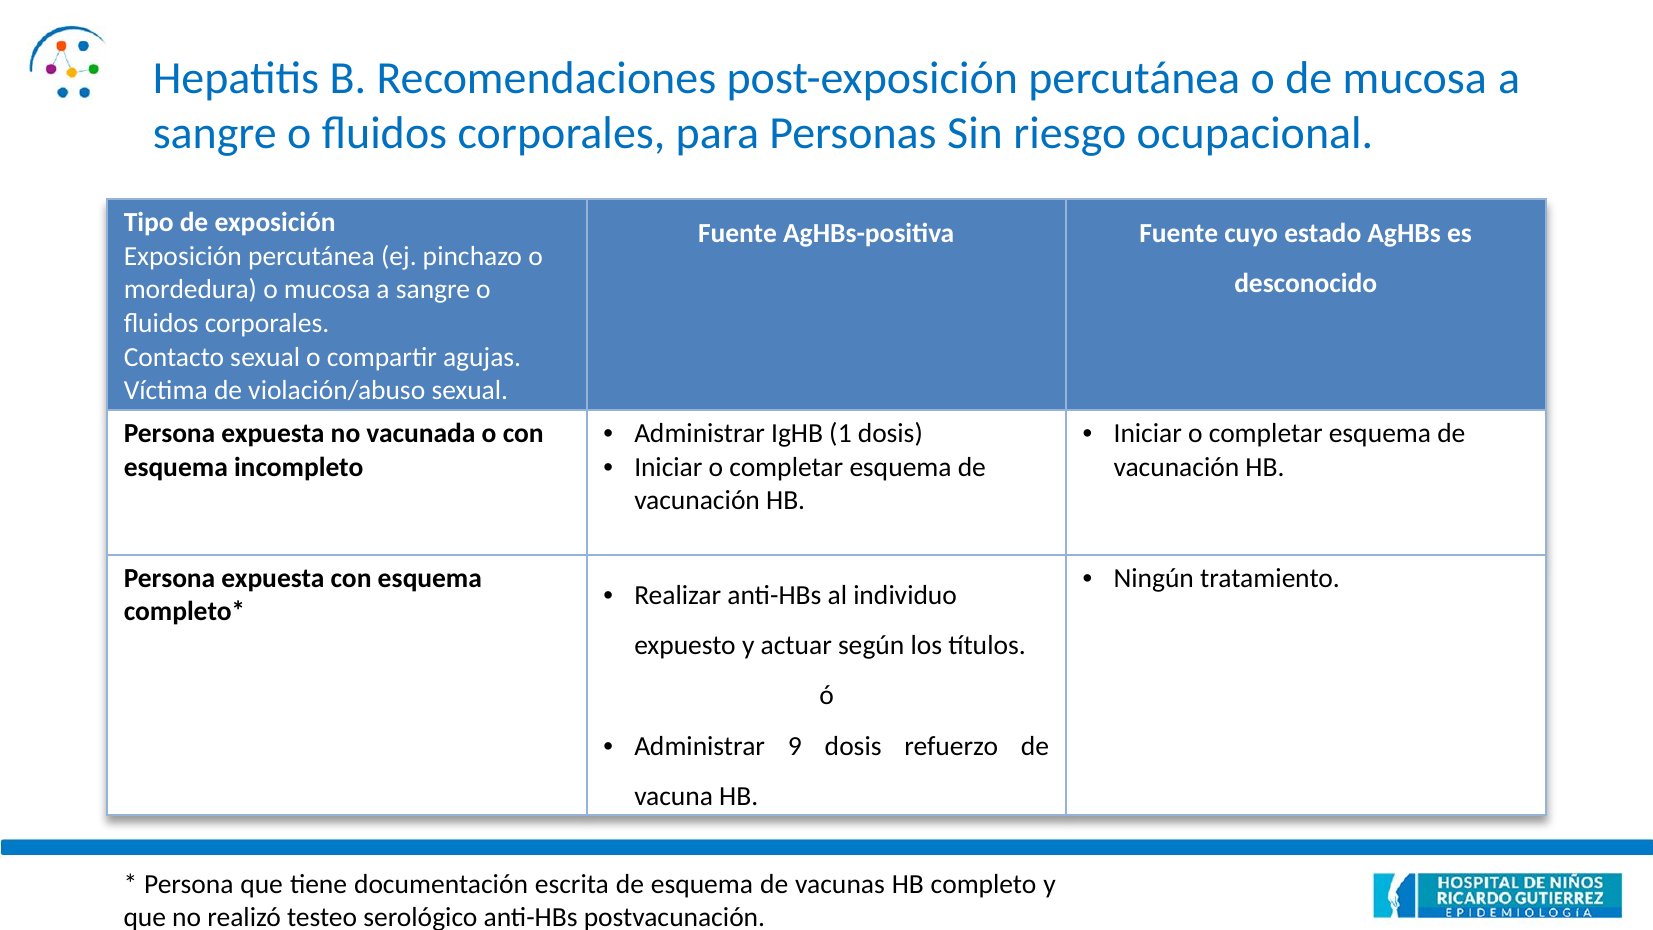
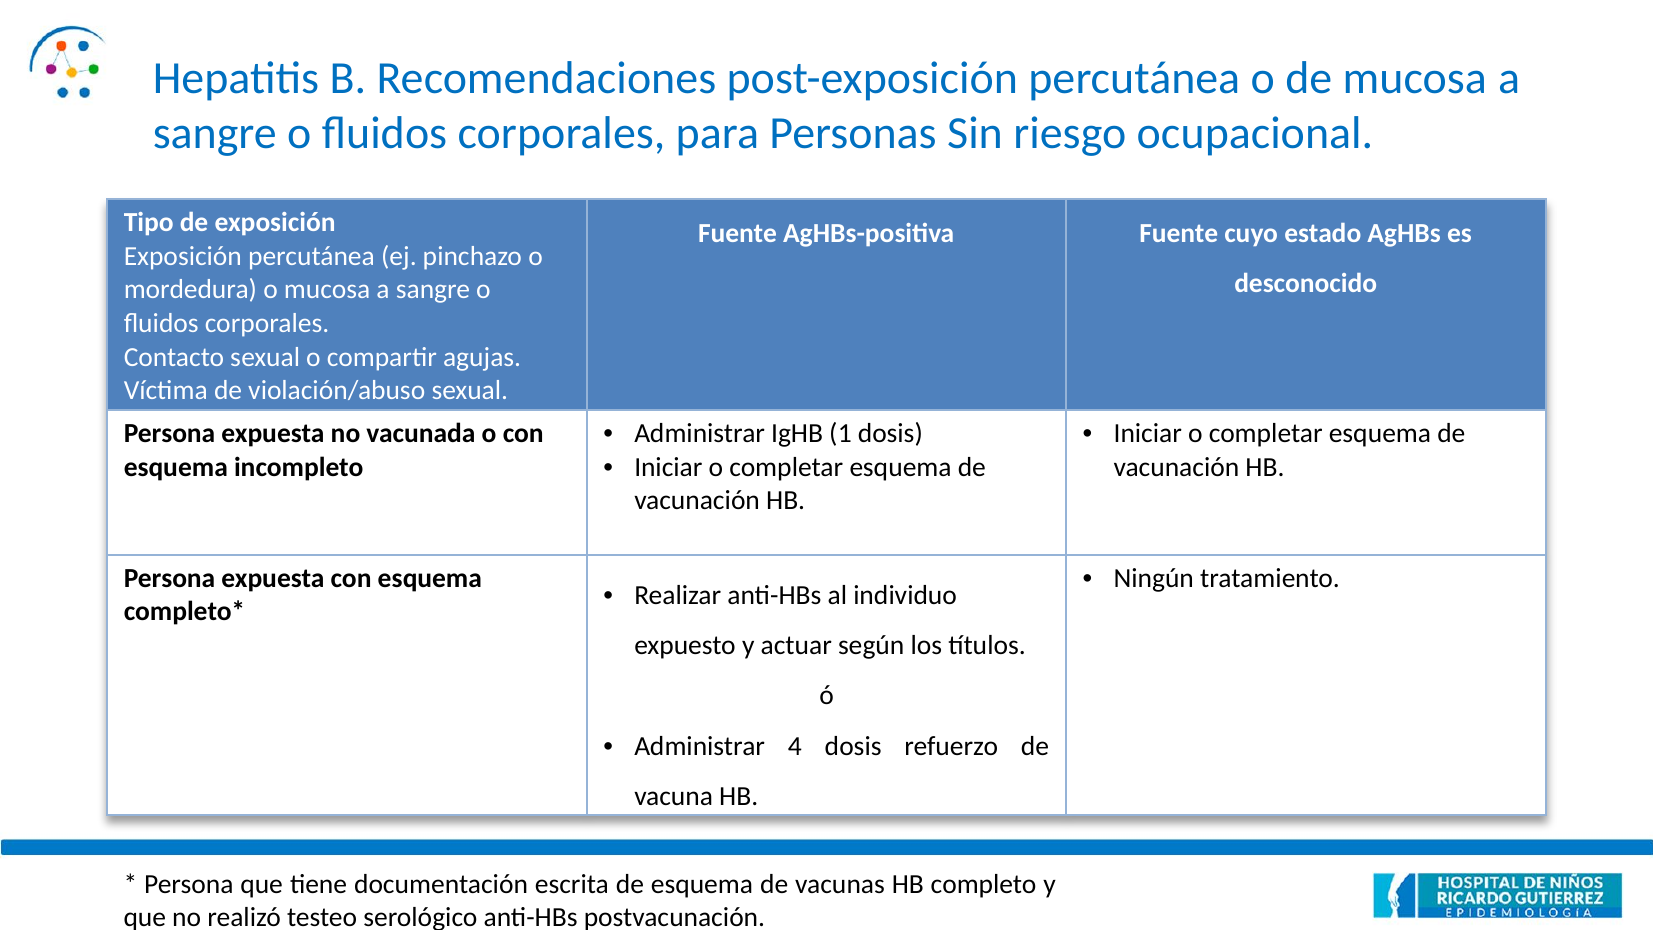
9: 9 -> 4
